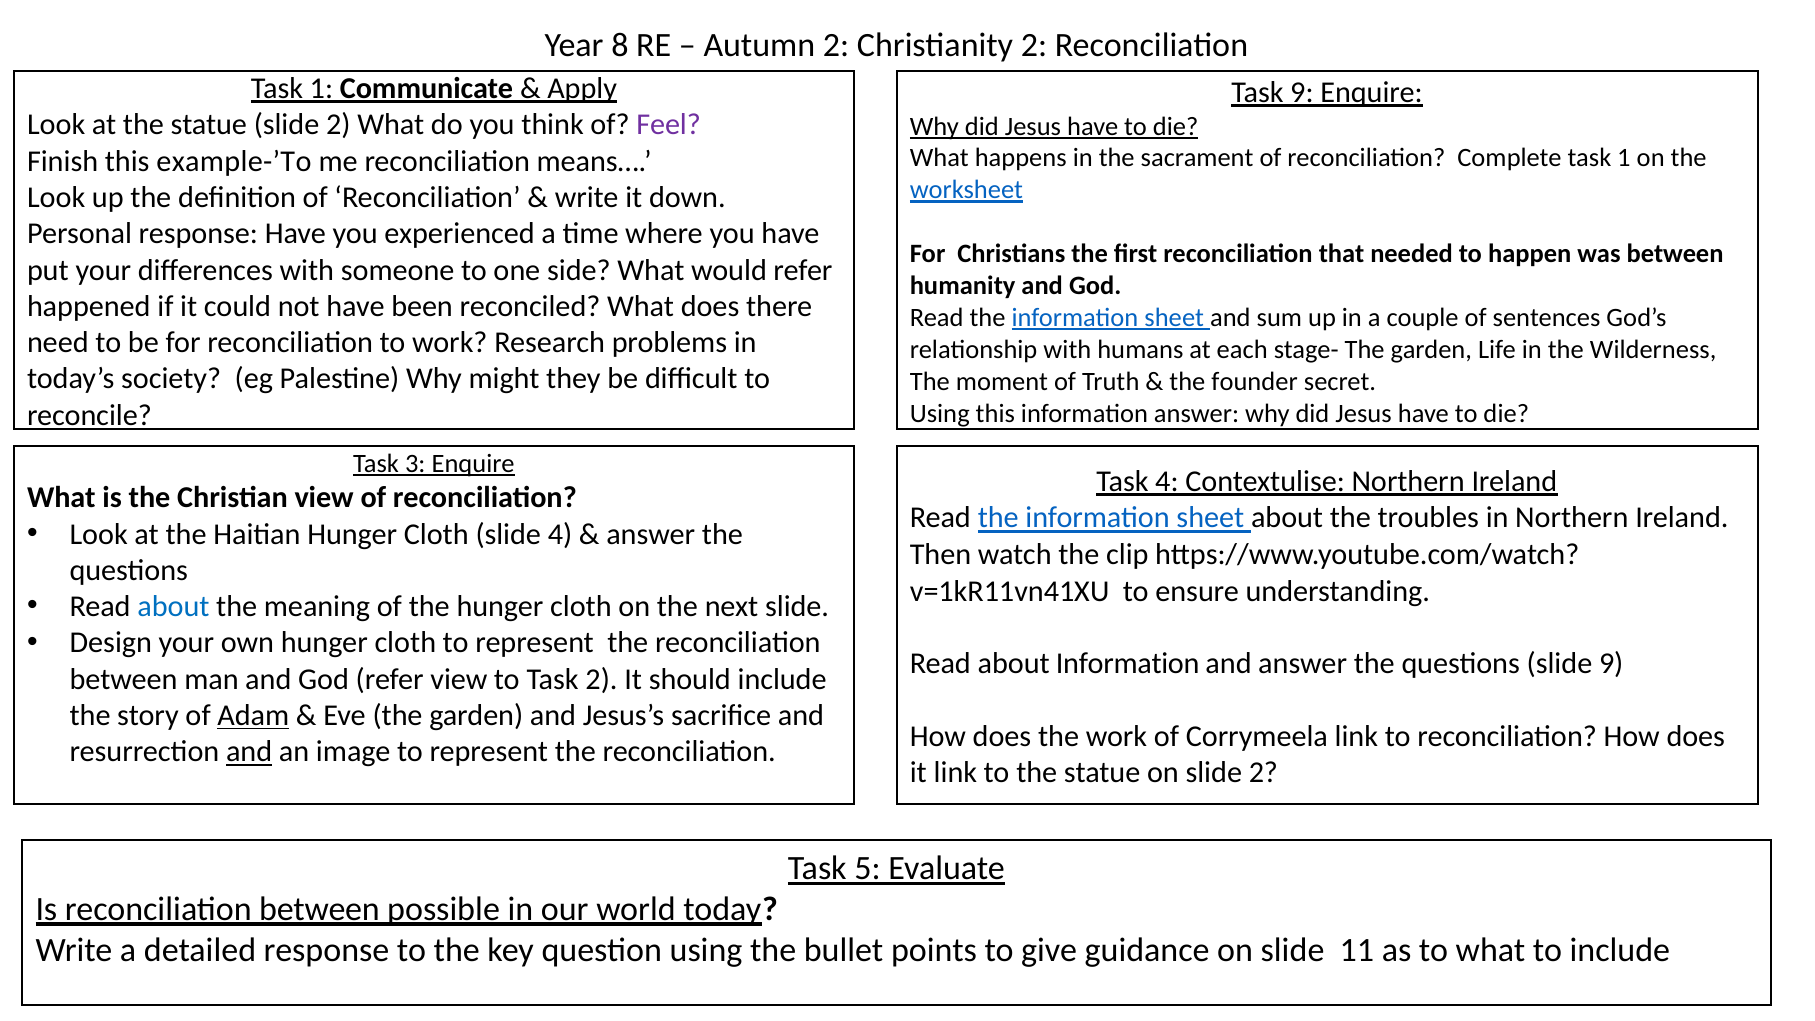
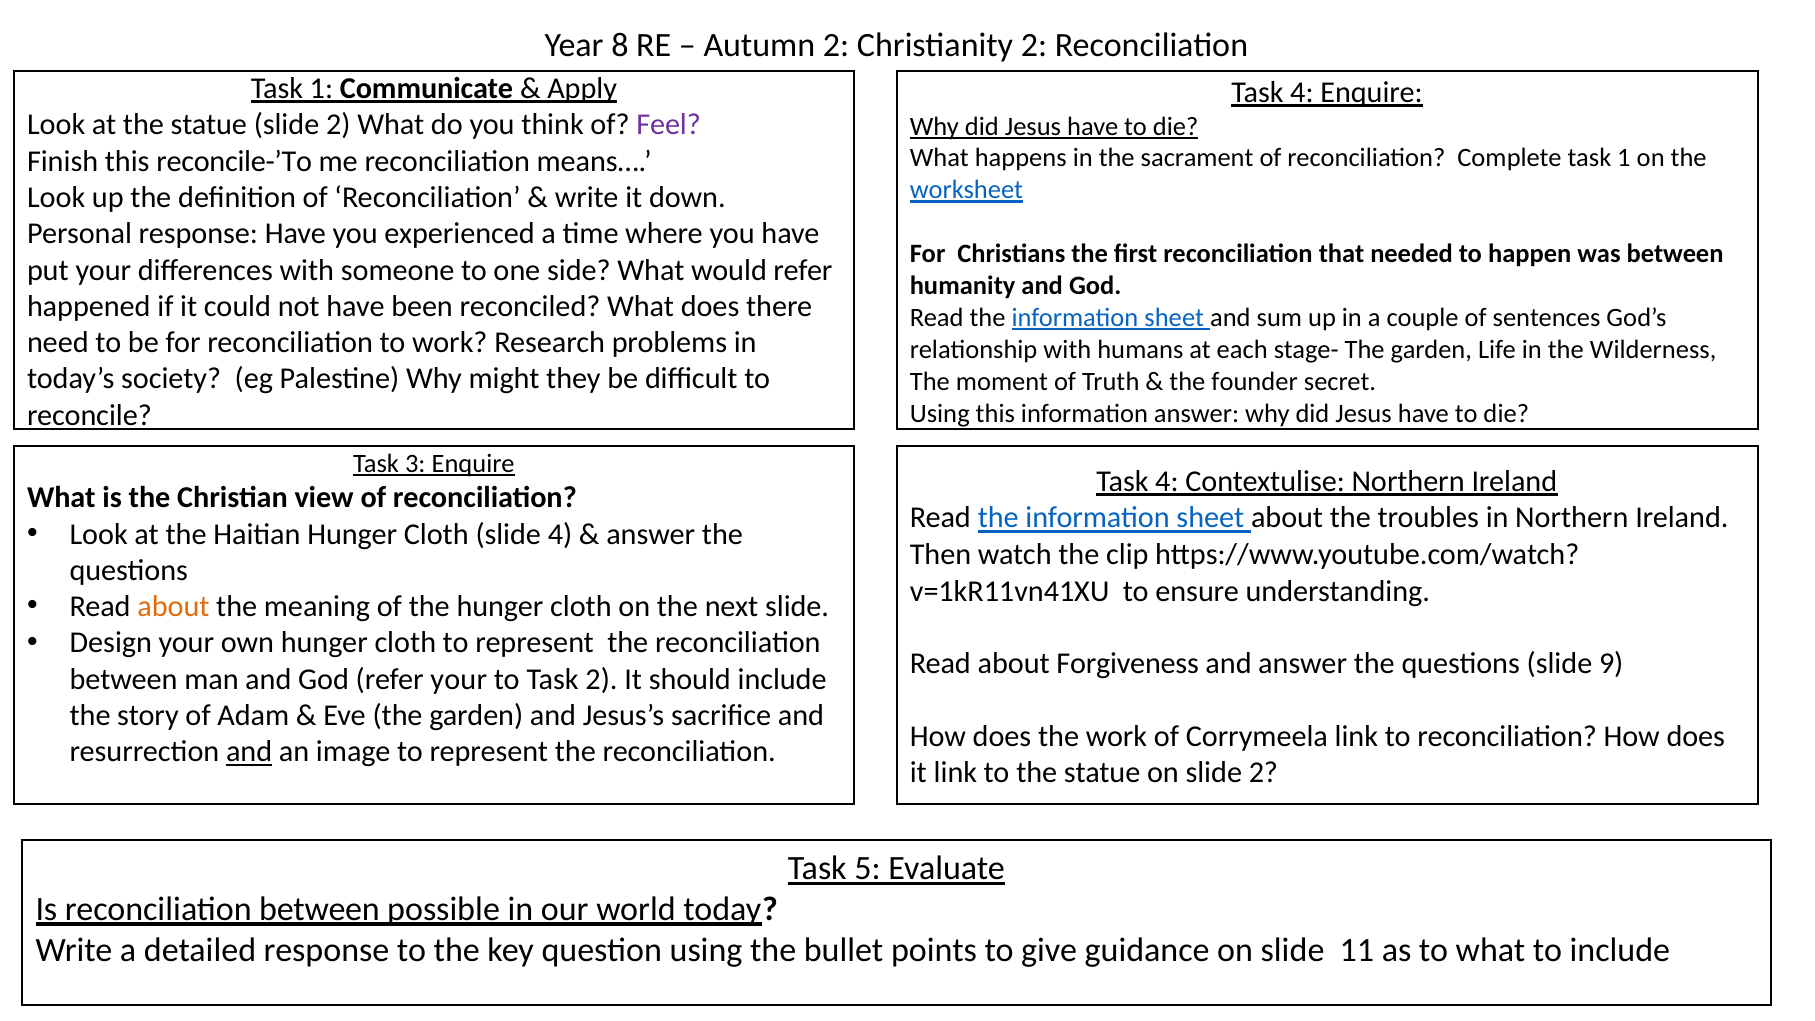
9 at (1302, 93): 9 -> 4
example-’To: example-’To -> reconcile-’To
about at (173, 607) colour: blue -> orange
about Information: Information -> Forgiveness
refer view: view -> your
Adam underline: present -> none
